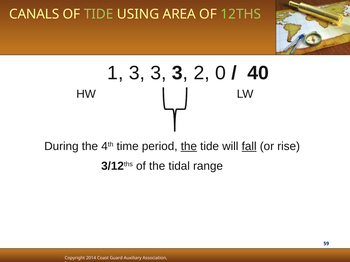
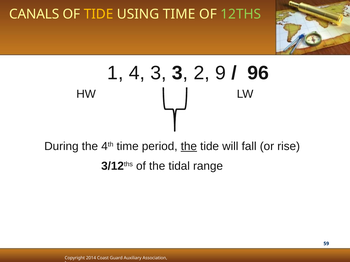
TIDE at (99, 14) colour: light green -> yellow
USING AREA: AREA -> TIME
1 3: 3 -> 4
0: 0 -> 9
40: 40 -> 96
fall underline: present -> none
